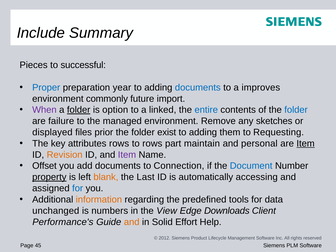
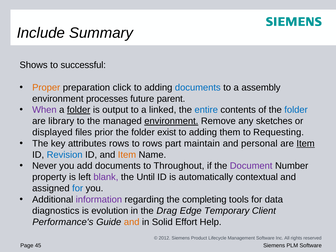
Pieces: Pieces -> Shows
Proper colour: blue -> orange
year: year -> click
improves: improves -> assembly
commonly: commonly -> processes
import: import -> parent
option: option -> output
failure: failure -> library
environment at (171, 121) underline: none -> present
Revision colour: orange -> blue
Item at (127, 155) colour: purple -> orange
Offset: Offset -> Never
Connection: Connection -> Throughout
Document colour: blue -> purple
property underline: present -> none
blank colour: orange -> purple
Last: Last -> Until
accessing: accessing -> contextual
information colour: orange -> purple
predefined: predefined -> completing
unchanged: unchanged -> diagnostics
numbers: numbers -> evolution
View: View -> Drag
Downloads: Downloads -> Temporary
